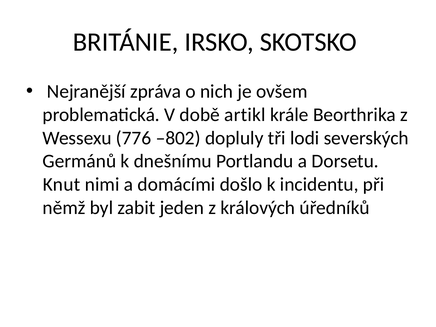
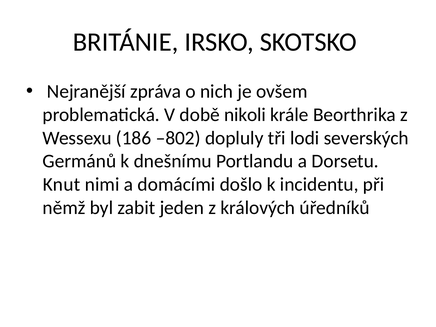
artikl: artikl -> nikoli
776: 776 -> 186
